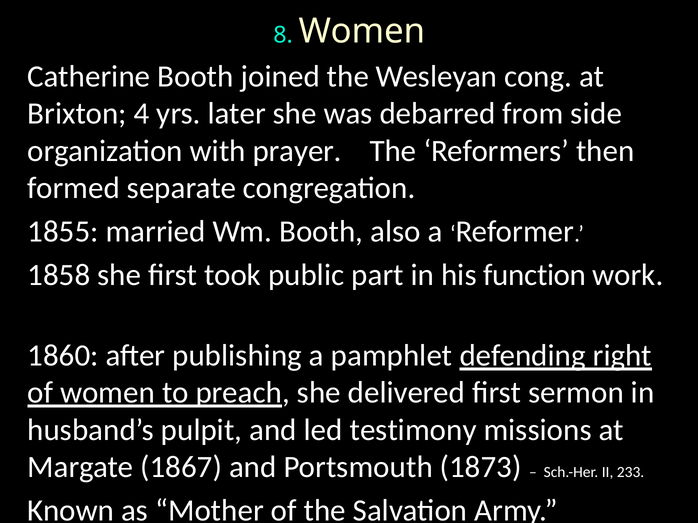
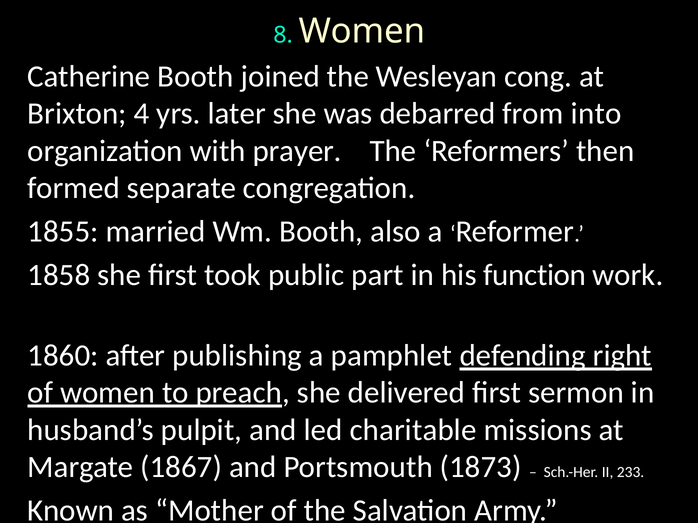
side: side -> into
testimony: testimony -> charitable
